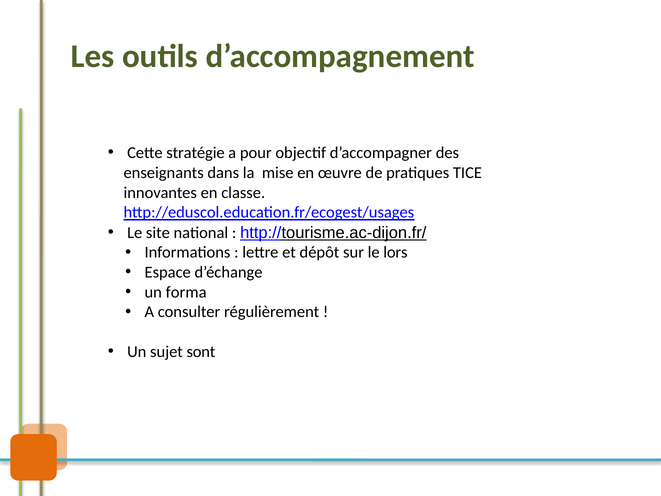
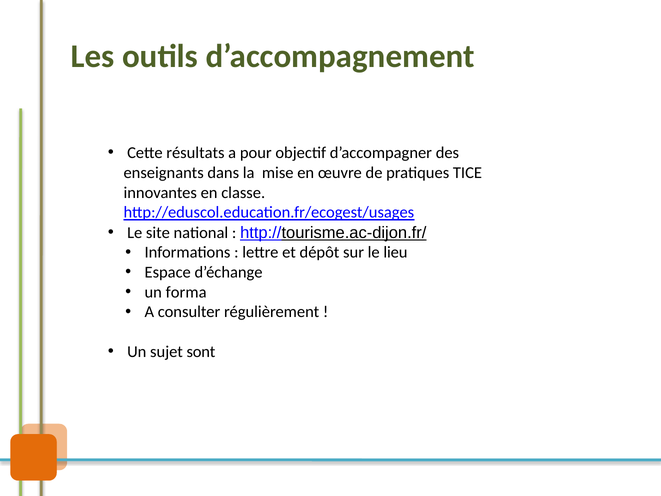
stratégie: stratégie -> résultats
lors: lors -> lieu
